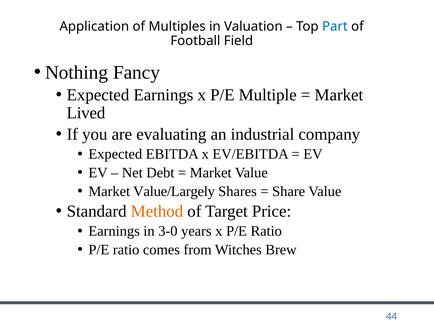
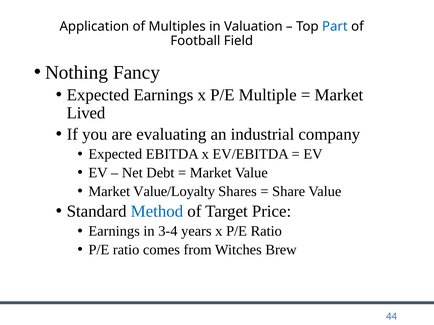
Value/Largely: Value/Largely -> Value/Loyalty
Method colour: orange -> blue
3-0: 3-0 -> 3-4
